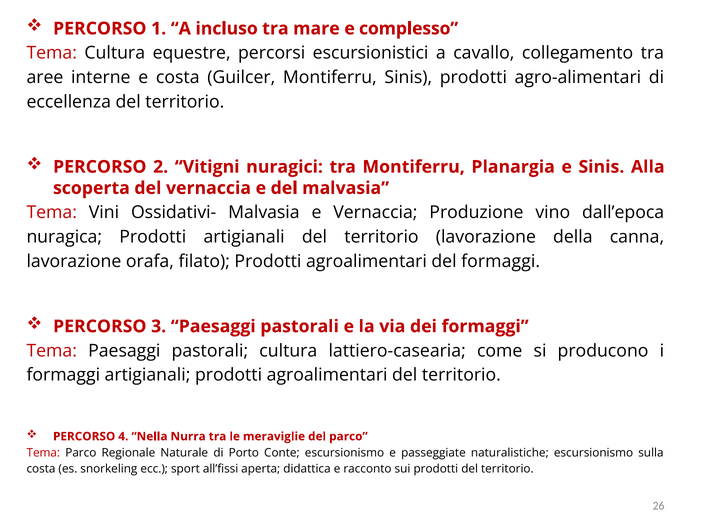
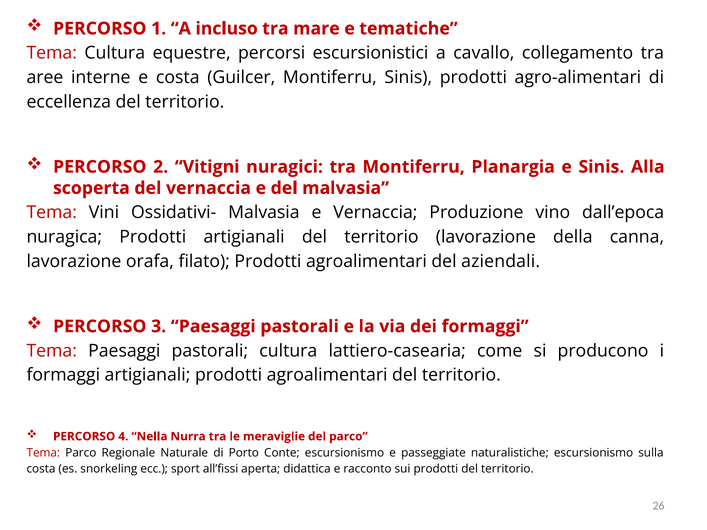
complesso: complesso -> tematiche
del formaggi: formaggi -> aziendali
